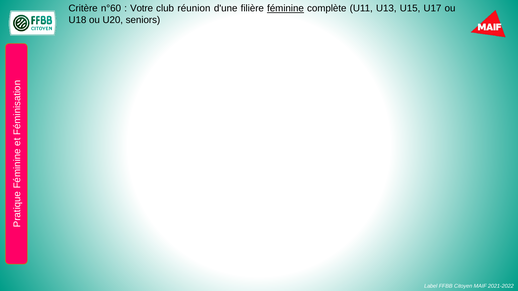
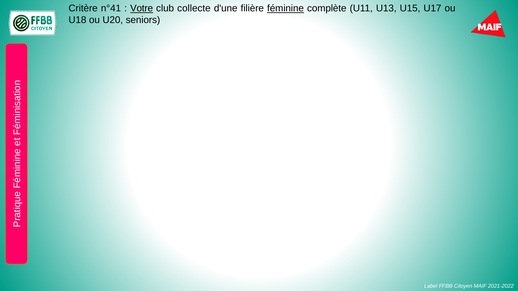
n°60: n°60 -> n°41
Votre underline: none -> present
réunion: réunion -> collecte
